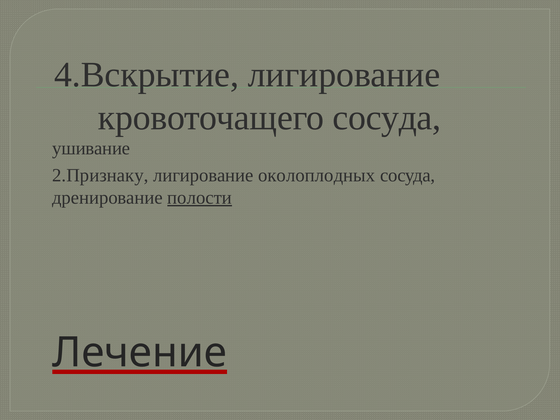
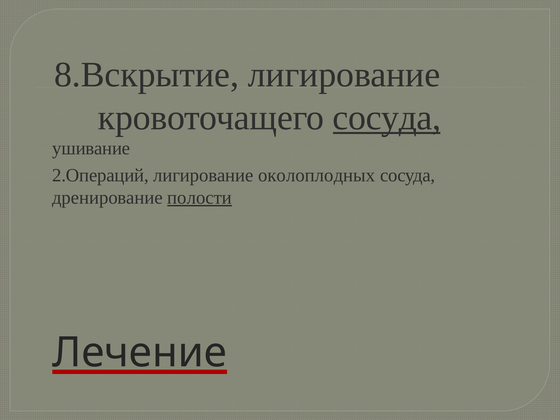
4.Вскрытие: 4.Вскрытие -> 8.Вскрытие
сосуда at (387, 118) underline: none -> present
2.Признаку: 2.Признаку -> 2.Операций
